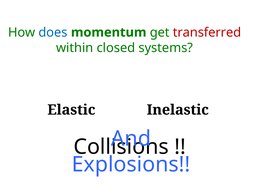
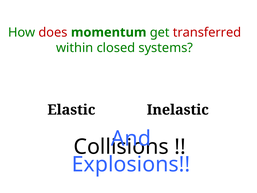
does colour: blue -> red
